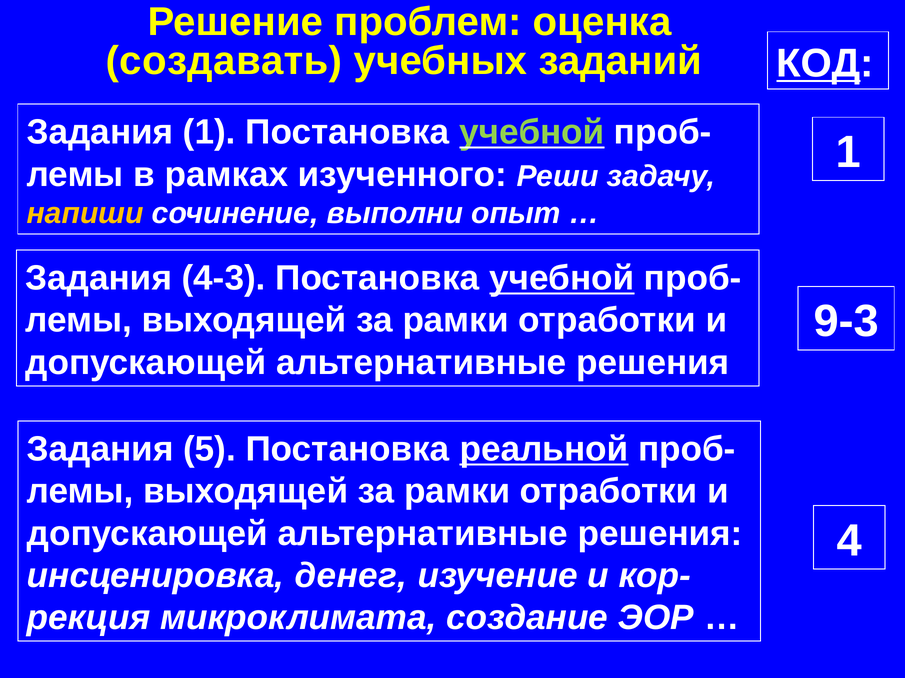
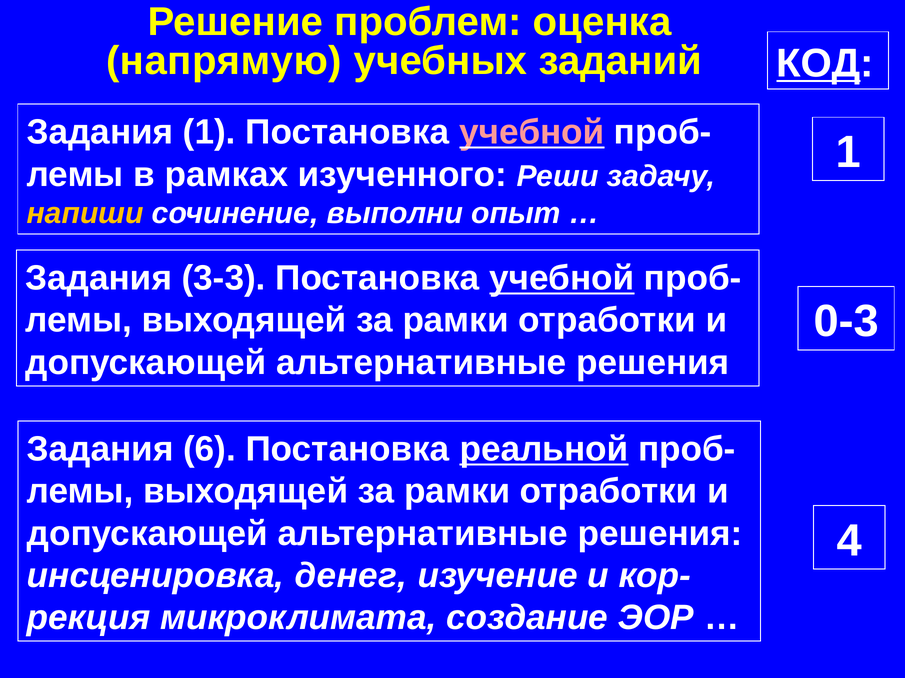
создавать: создавать -> напрямую
учебной at (532, 132) colour: light green -> pink
4-3: 4-3 -> 3-3
9-3: 9-3 -> 0-3
5: 5 -> 6
